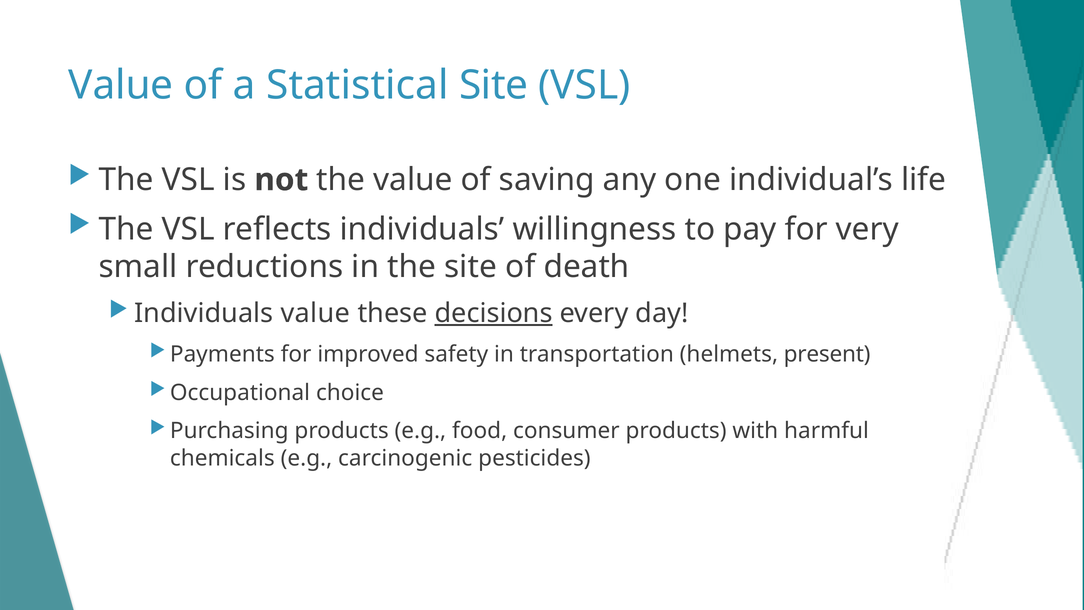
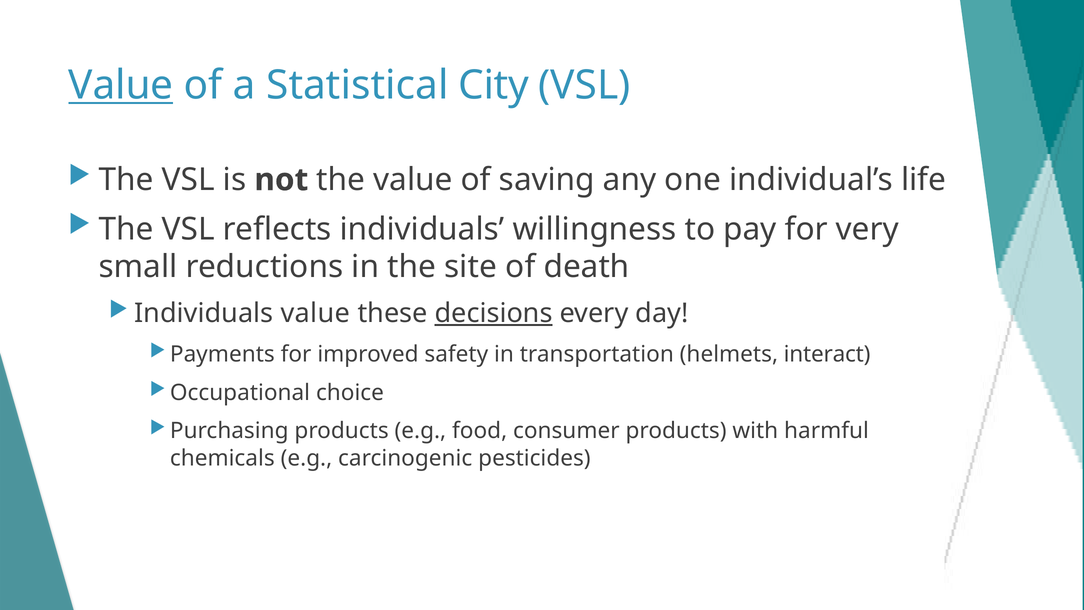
Value at (121, 85) underline: none -> present
Statistical Site: Site -> City
present: present -> interact
